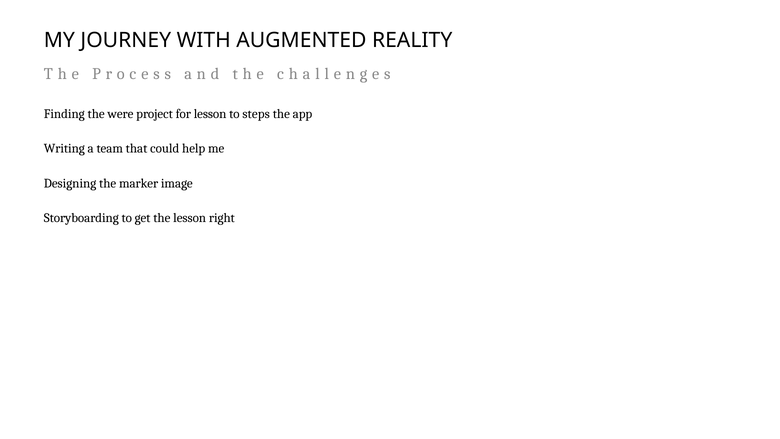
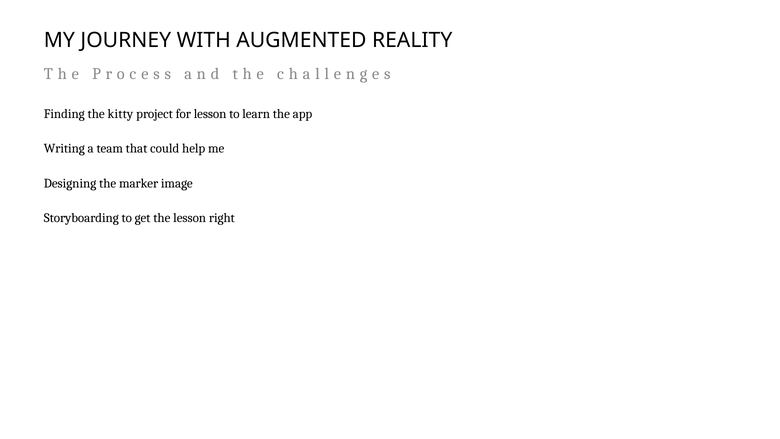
were: were -> kitty
steps: steps -> learn
